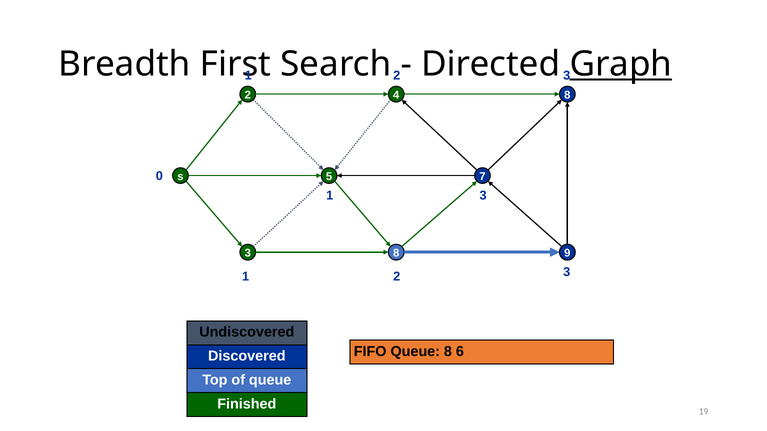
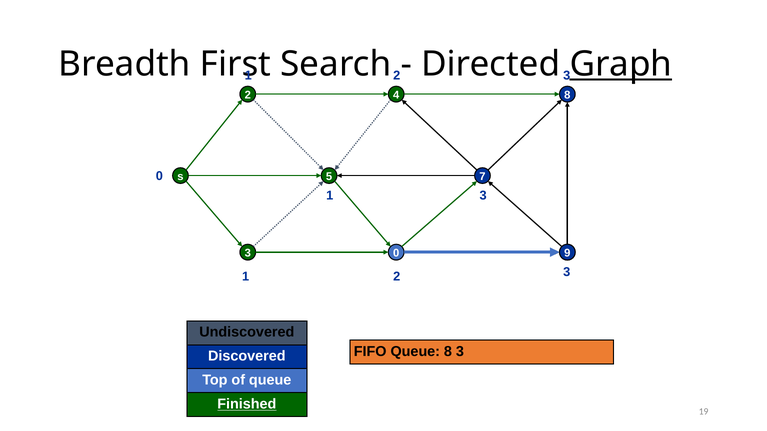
3 8: 8 -> 0
Queue 8 6: 6 -> 3
Finished underline: none -> present
